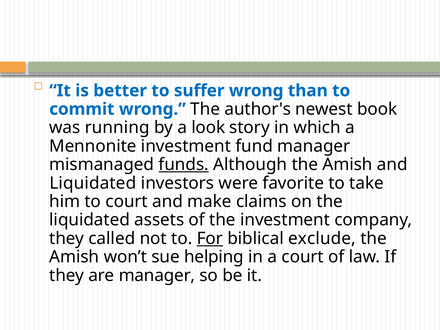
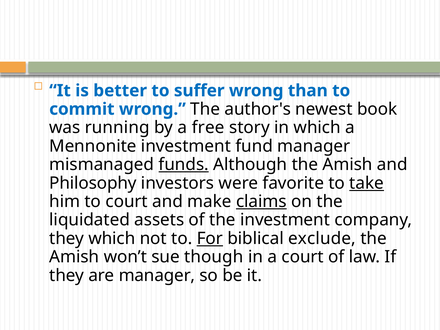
look: look -> free
Liquidated at (93, 183): Liquidated -> Philosophy
take underline: none -> present
claims underline: none -> present
they called: called -> which
helping: helping -> though
